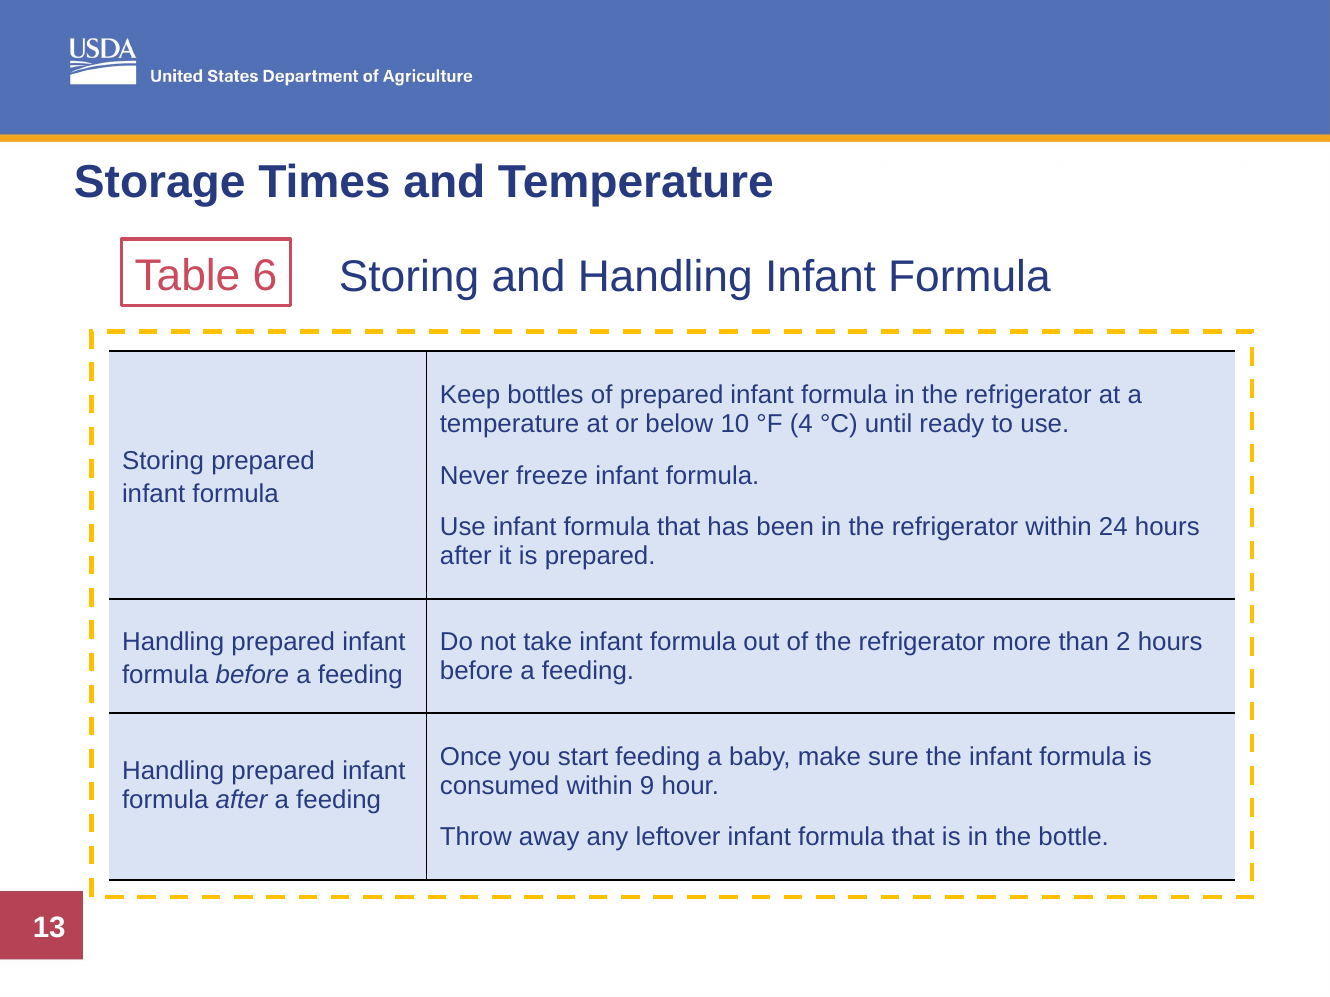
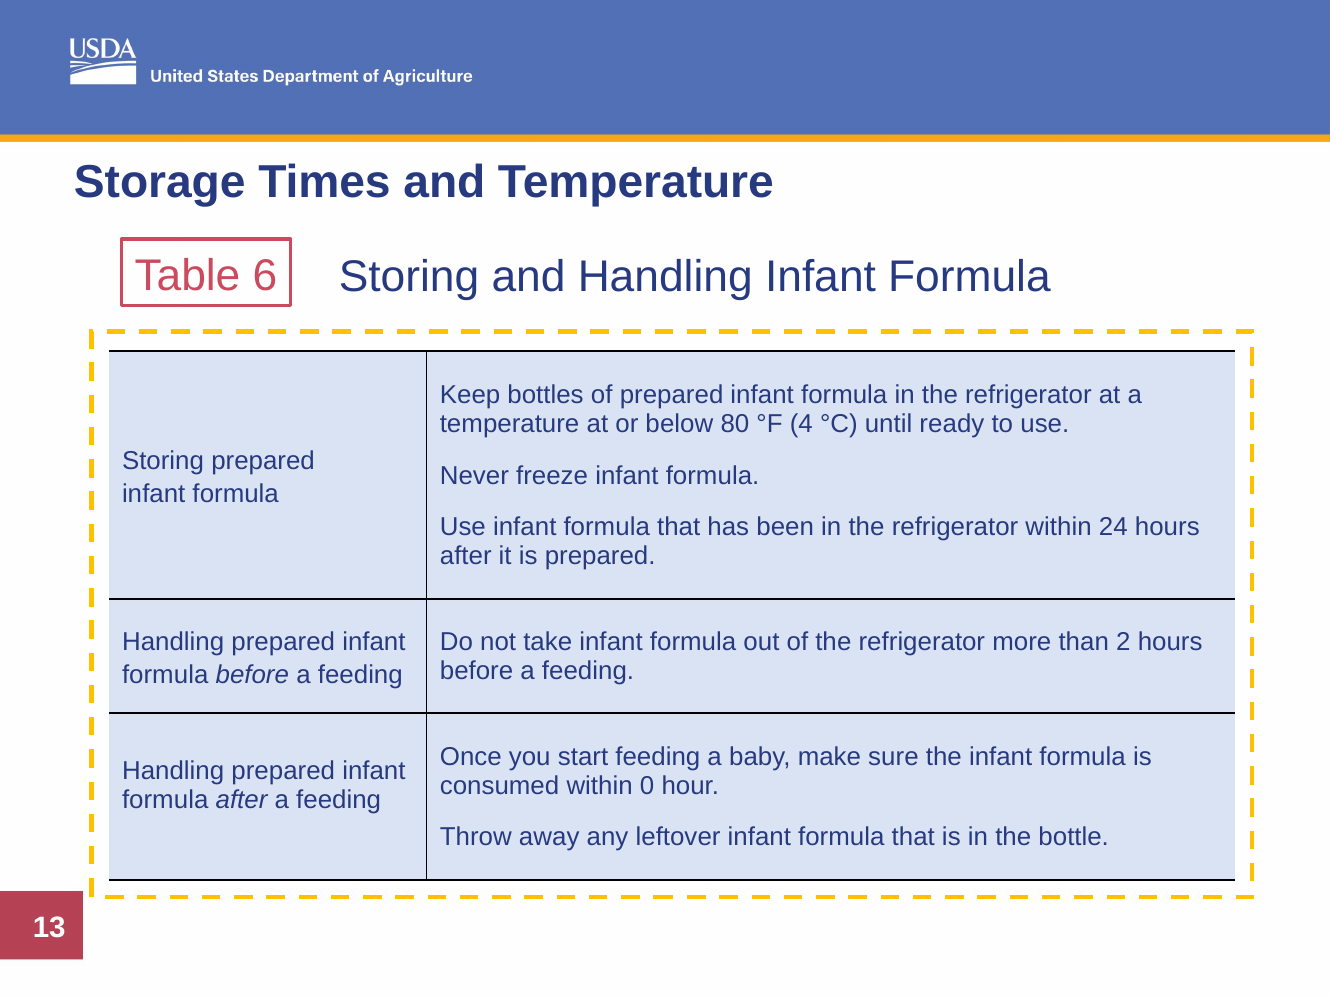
10: 10 -> 80
9: 9 -> 0
